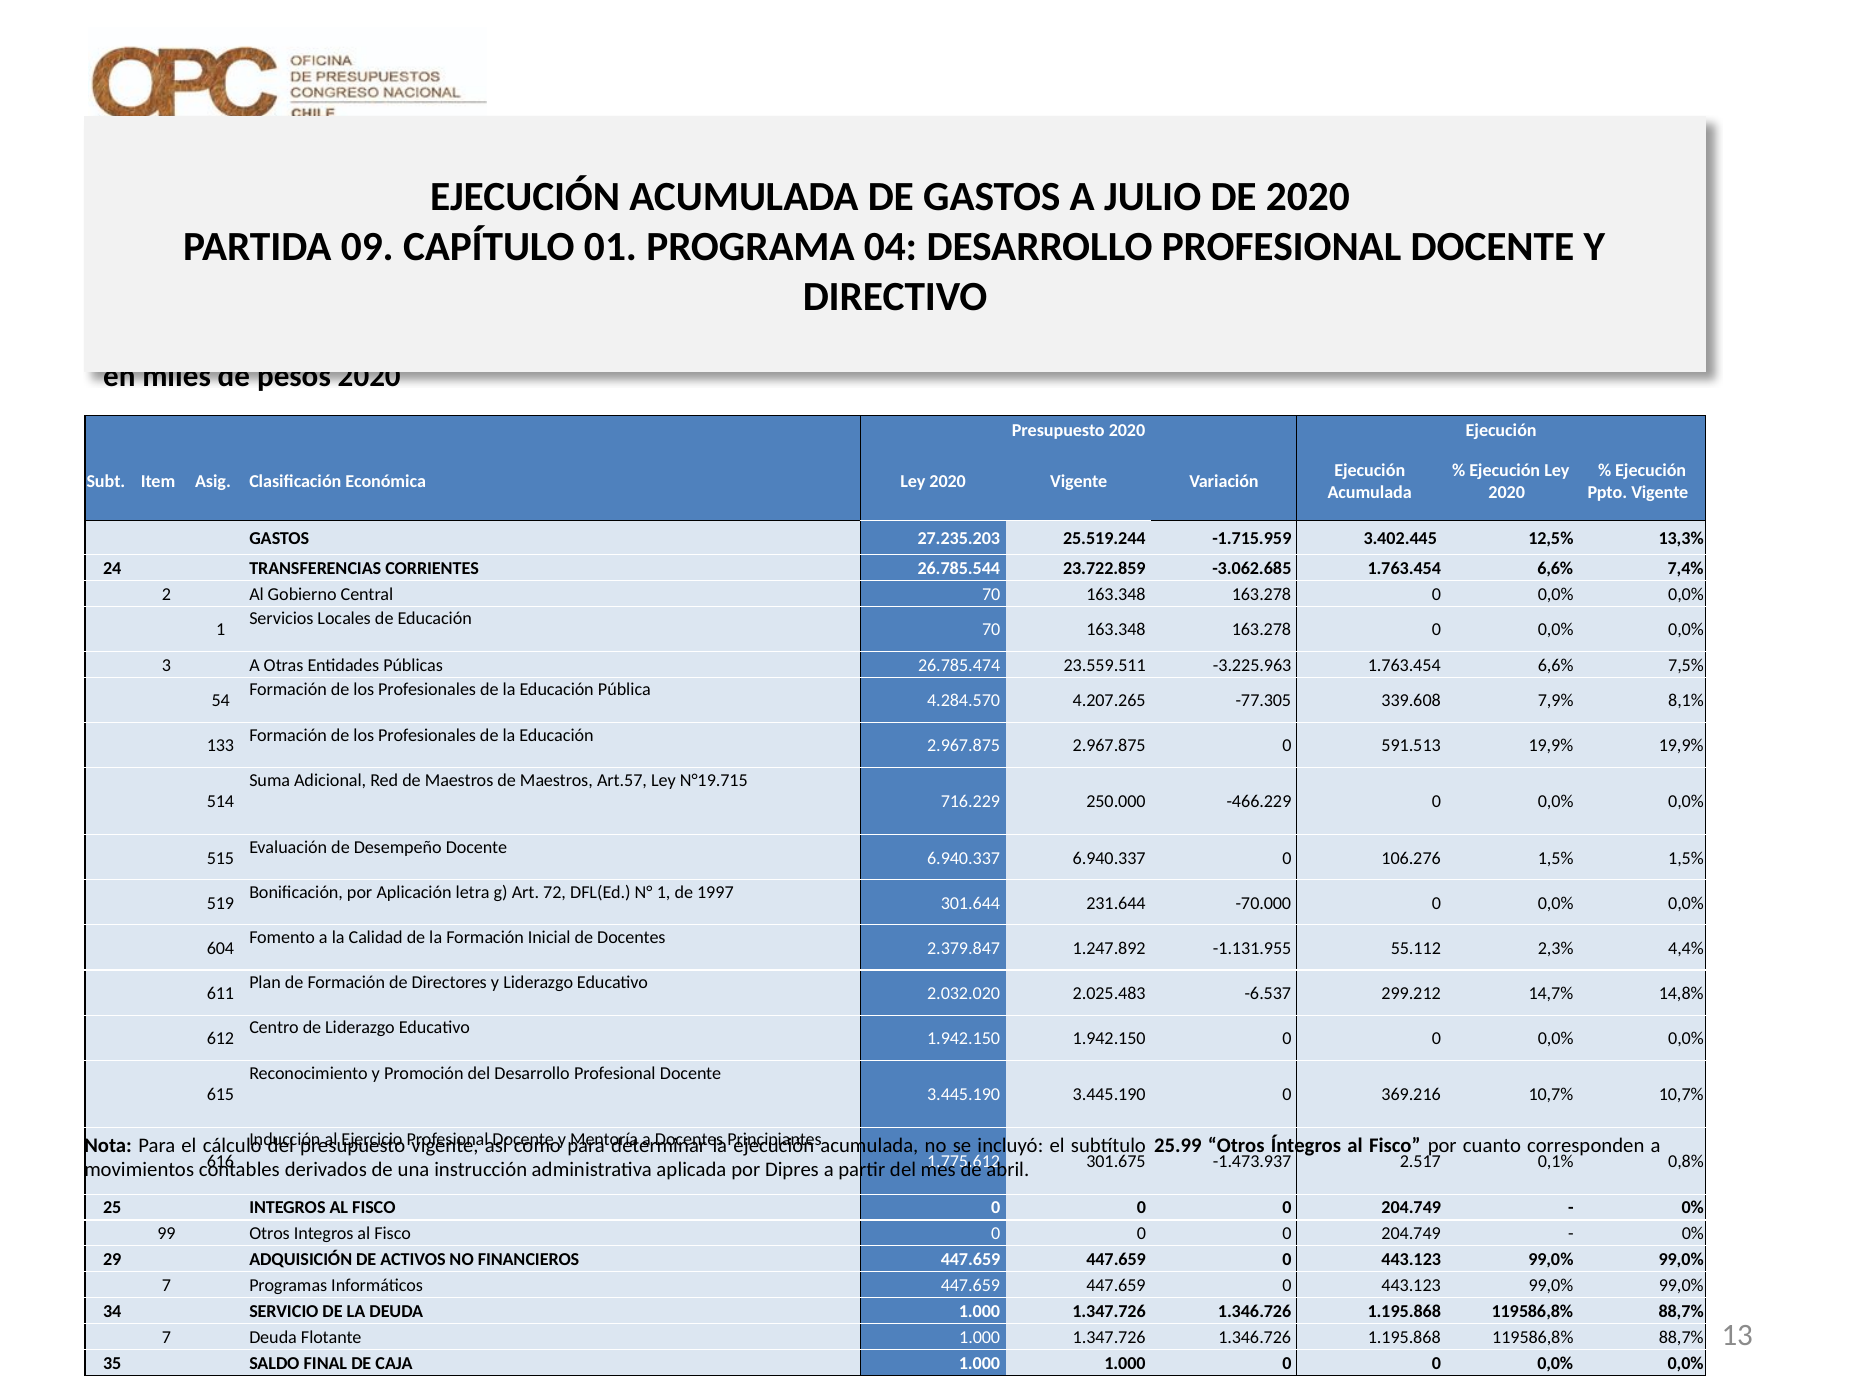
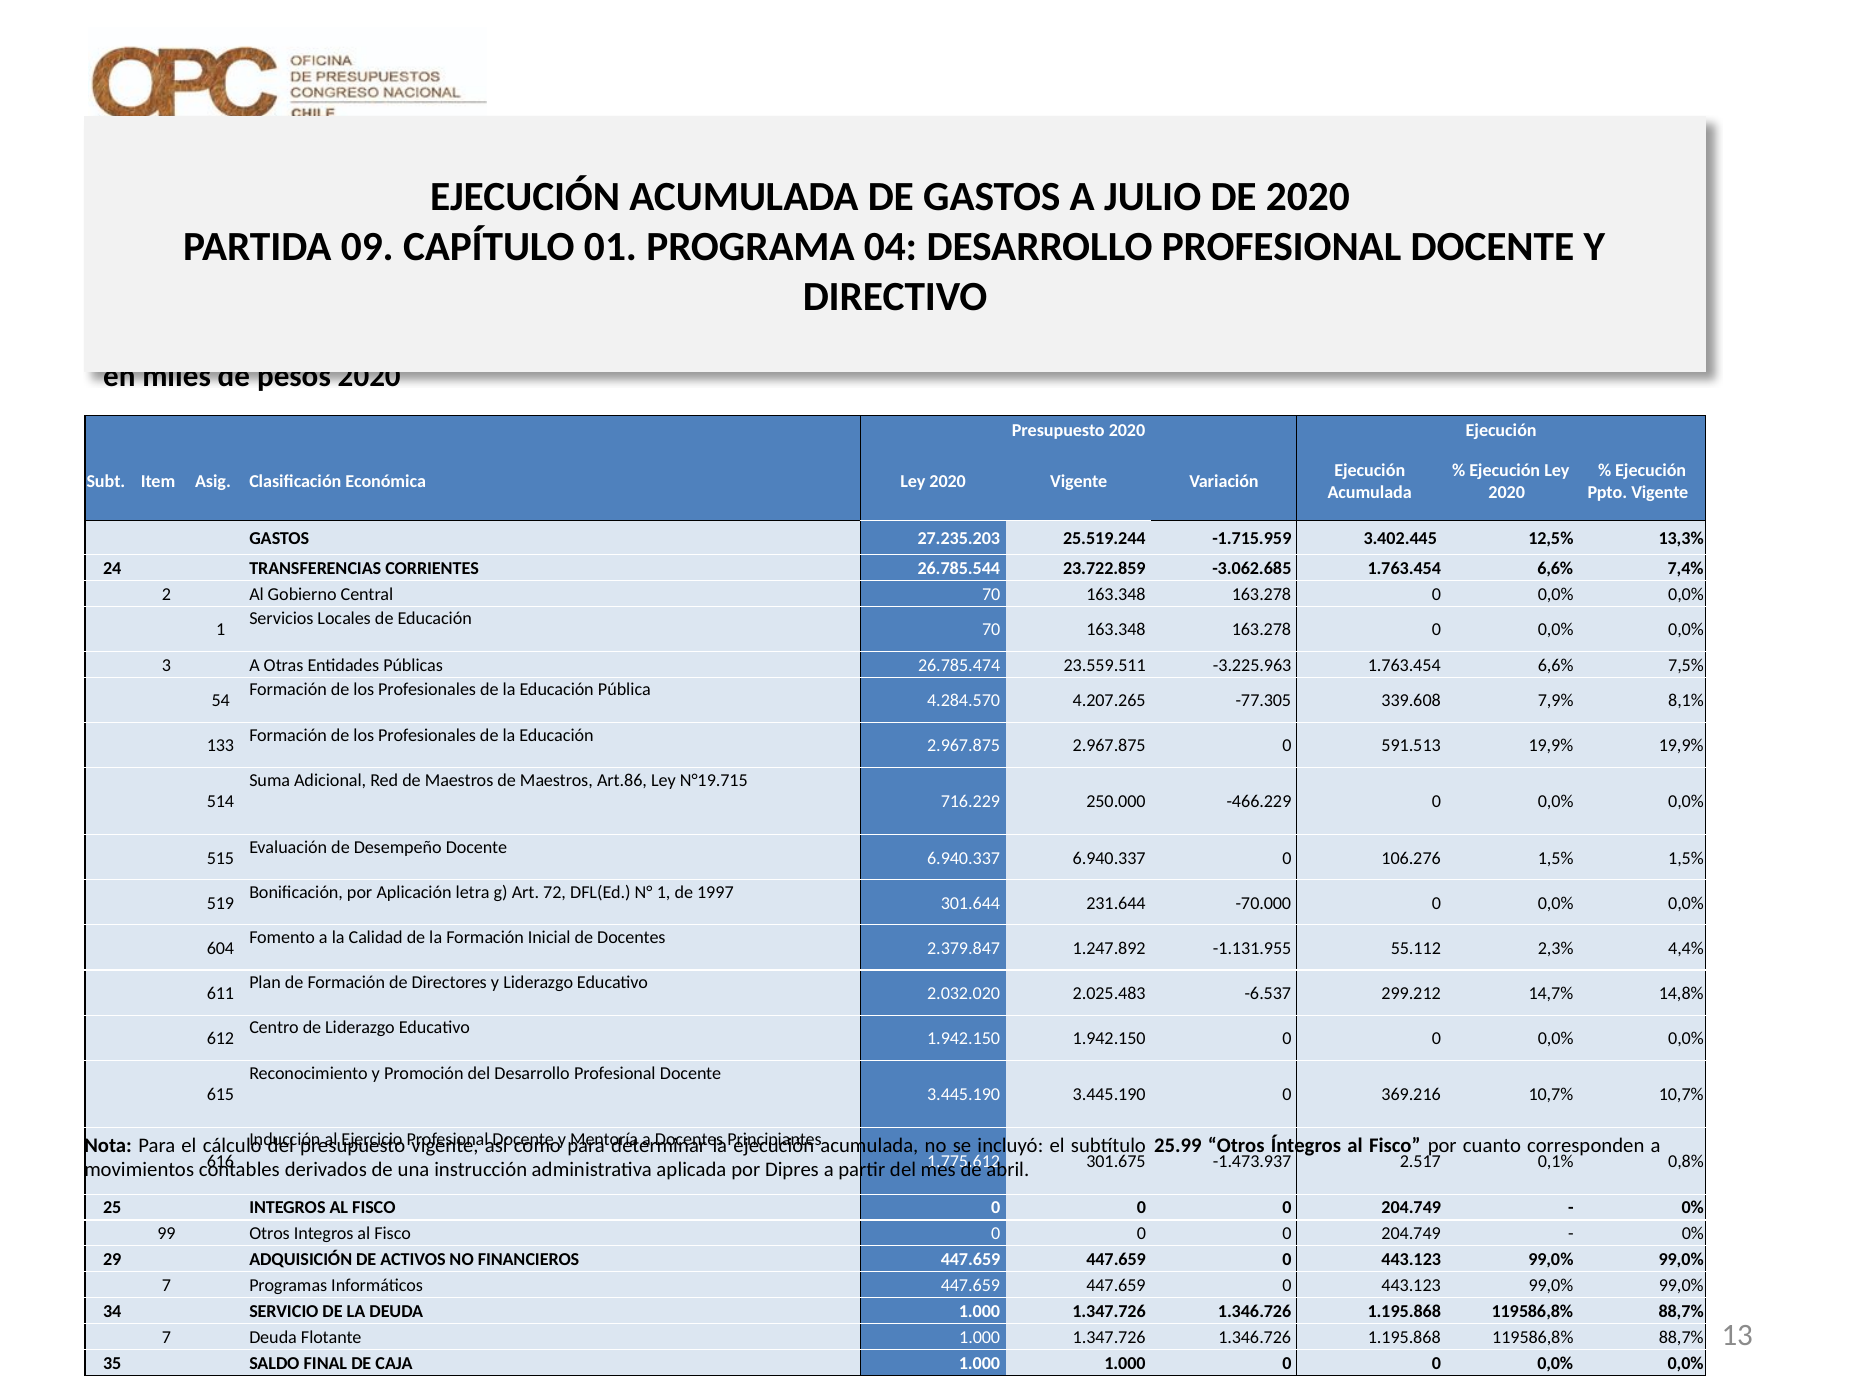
Art.57: Art.57 -> Art.86
